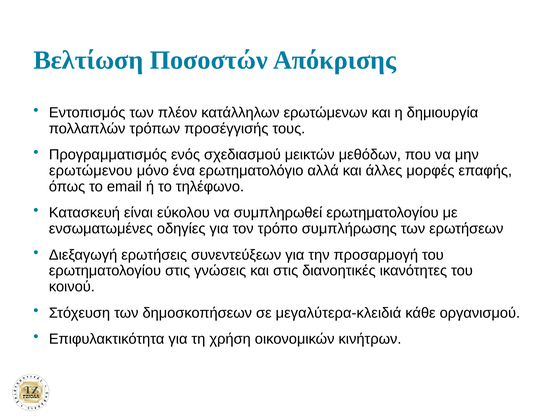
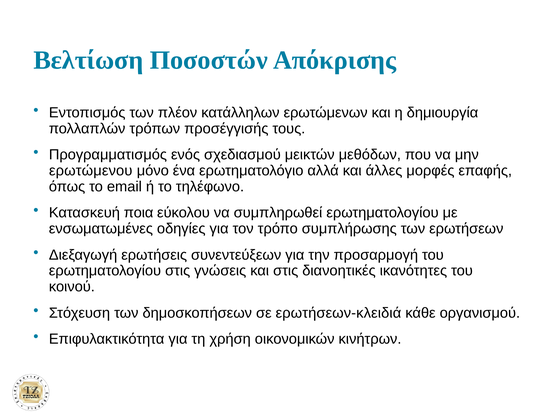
είναι: είναι -> ποια
μεγαλύτερα-κλειδιά: μεγαλύτερα-κλειδιά -> ερωτήσεων-κλειδιά
